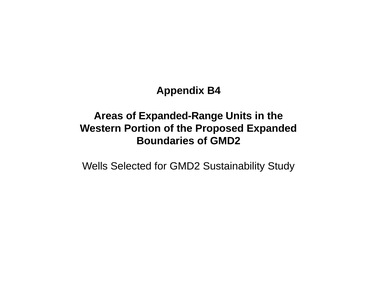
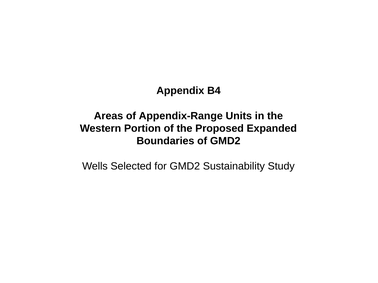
Expanded-Range: Expanded-Range -> Appendix-Range
